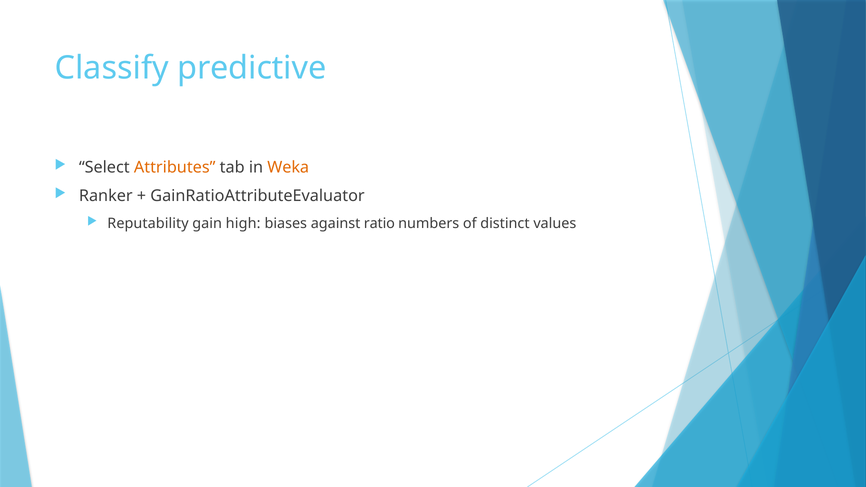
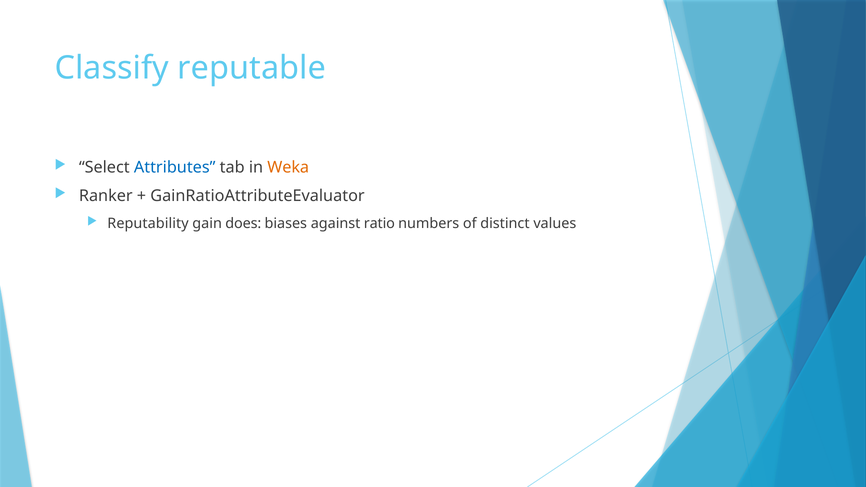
predictive: predictive -> reputable
Attributes colour: orange -> blue
high: high -> does
